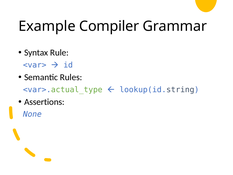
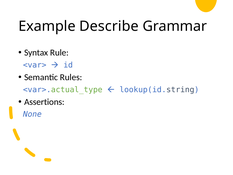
Compiler: Compiler -> Describe
